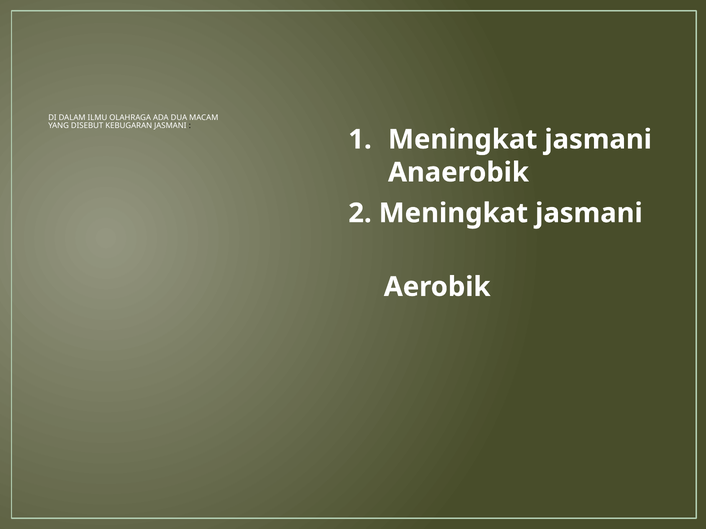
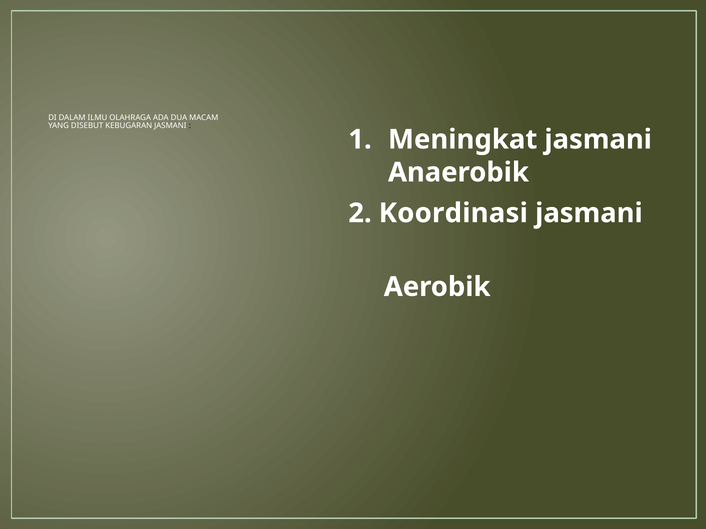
2 Meningkat: Meningkat -> Koordinasi
